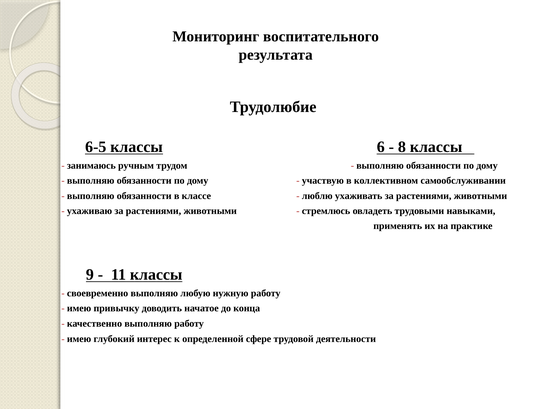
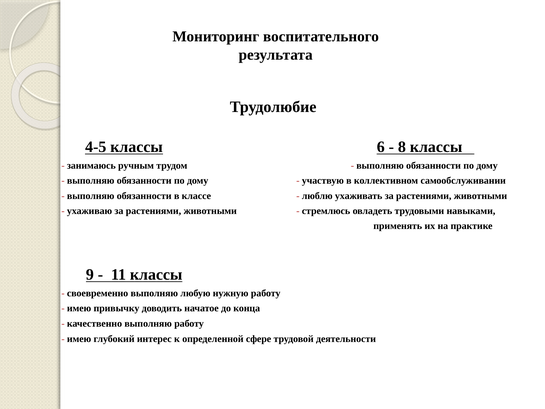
6-5: 6-5 -> 4-5
